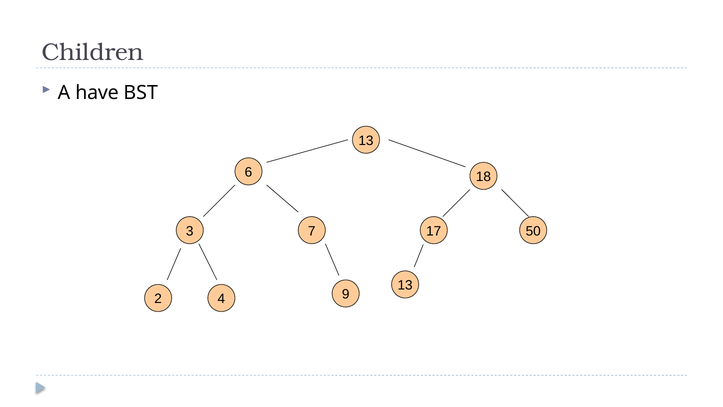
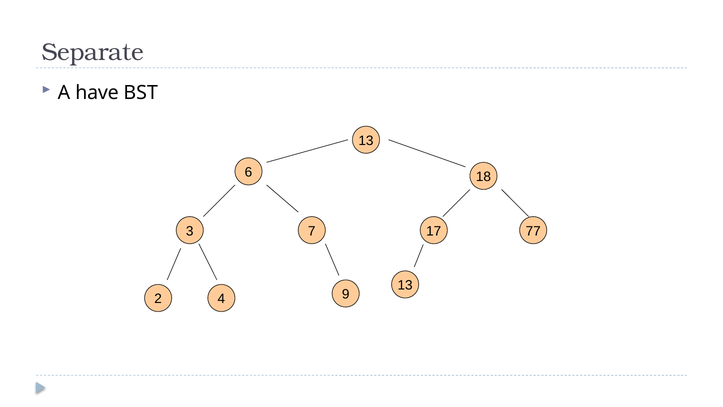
Children: Children -> Separate
50: 50 -> 77
